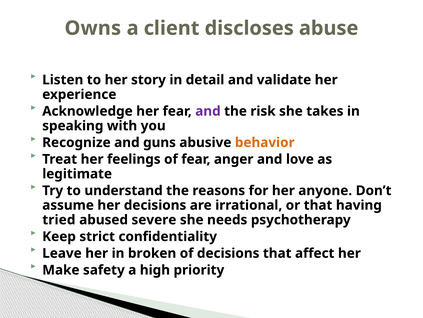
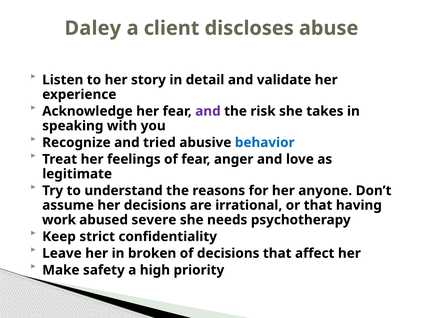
Owns: Owns -> Daley
guns: guns -> tried
behavior colour: orange -> blue
tried: tried -> work
